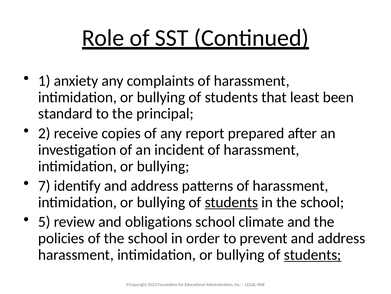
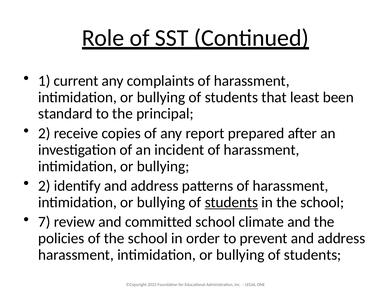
anxiety: anxiety -> current
7 at (44, 185): 7 -> 2
5: 5 -> 7
obligations: obligations -> committed
students at (313, 254) underline: present -> none
